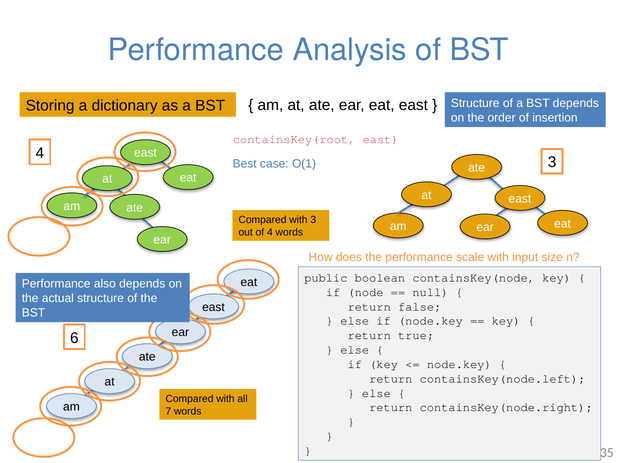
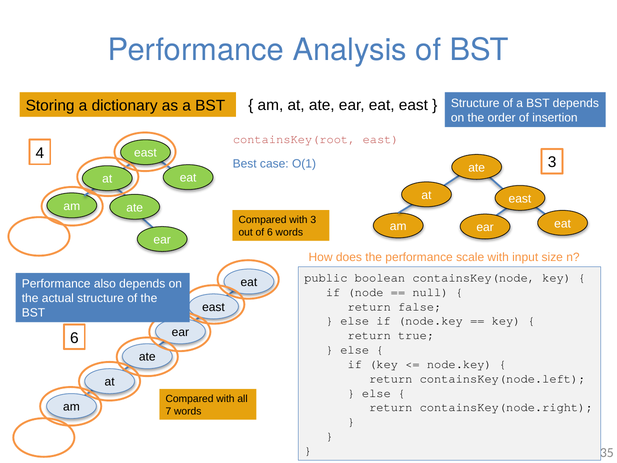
of 4: 4 -> 6
